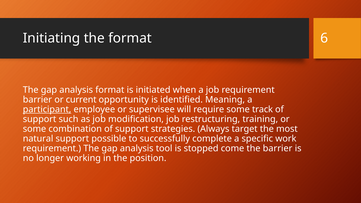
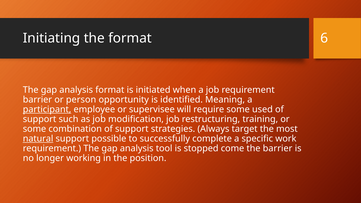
current: current -> person
track: track -> used
natural underline: none -> present
